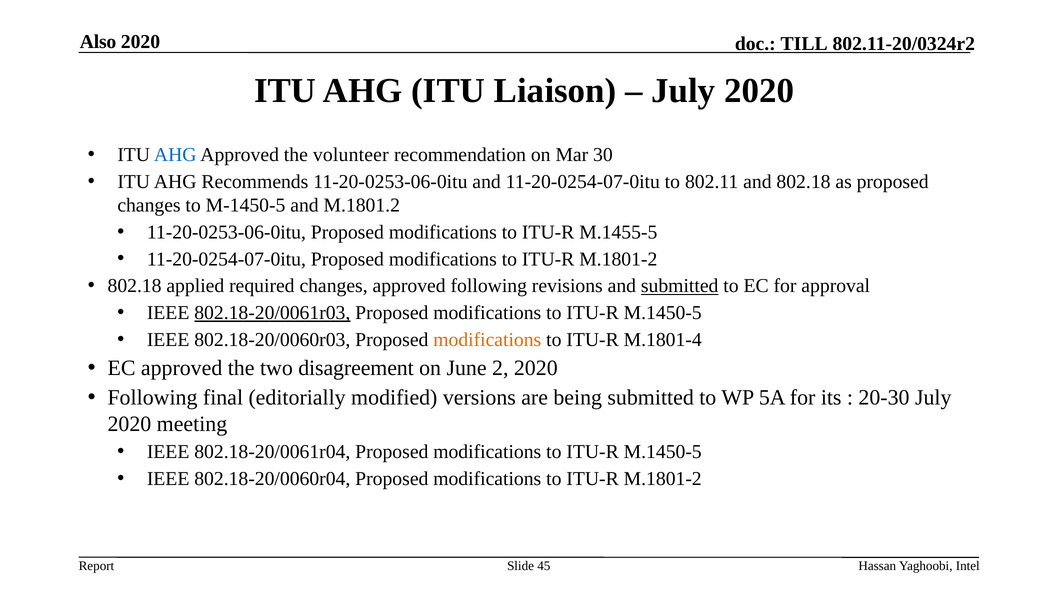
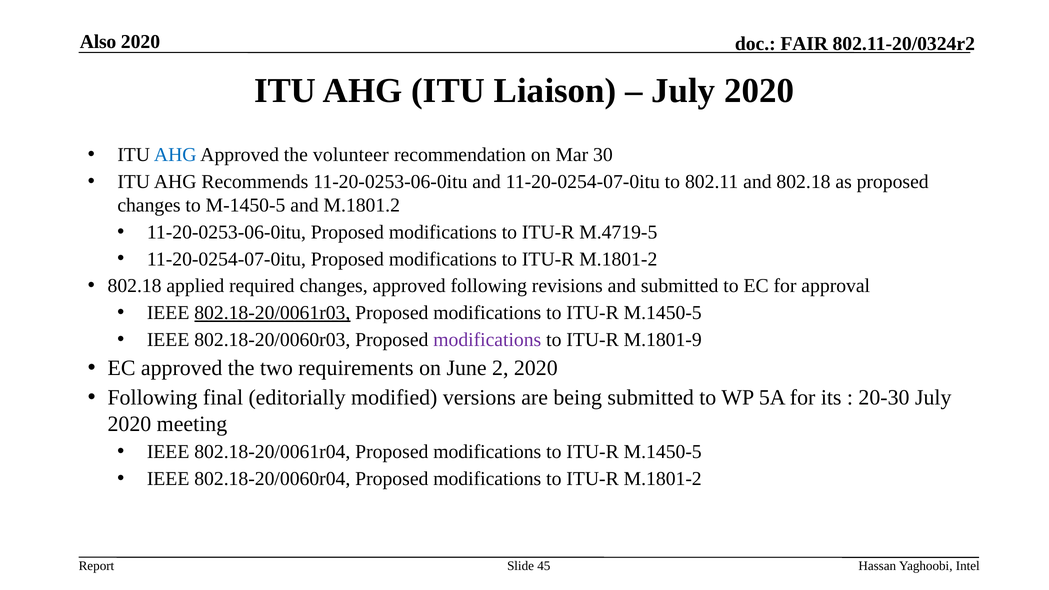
TILL: TILL -> FAIR
M.1455-5: M.1455-5 -> M.4719-5
submitted at (680, 286) underline: present -> none
modifications at (487, 340) colour: orange -> purple
M.1801-4: M.1801-4 -> M.1801-9
disagreement: disagreement -> requirements
